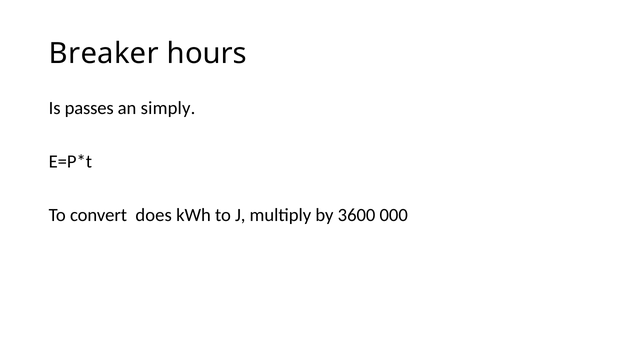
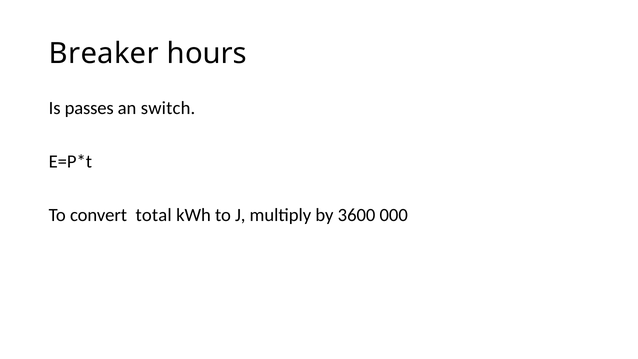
simply: simply -> switch
does: does -> total
